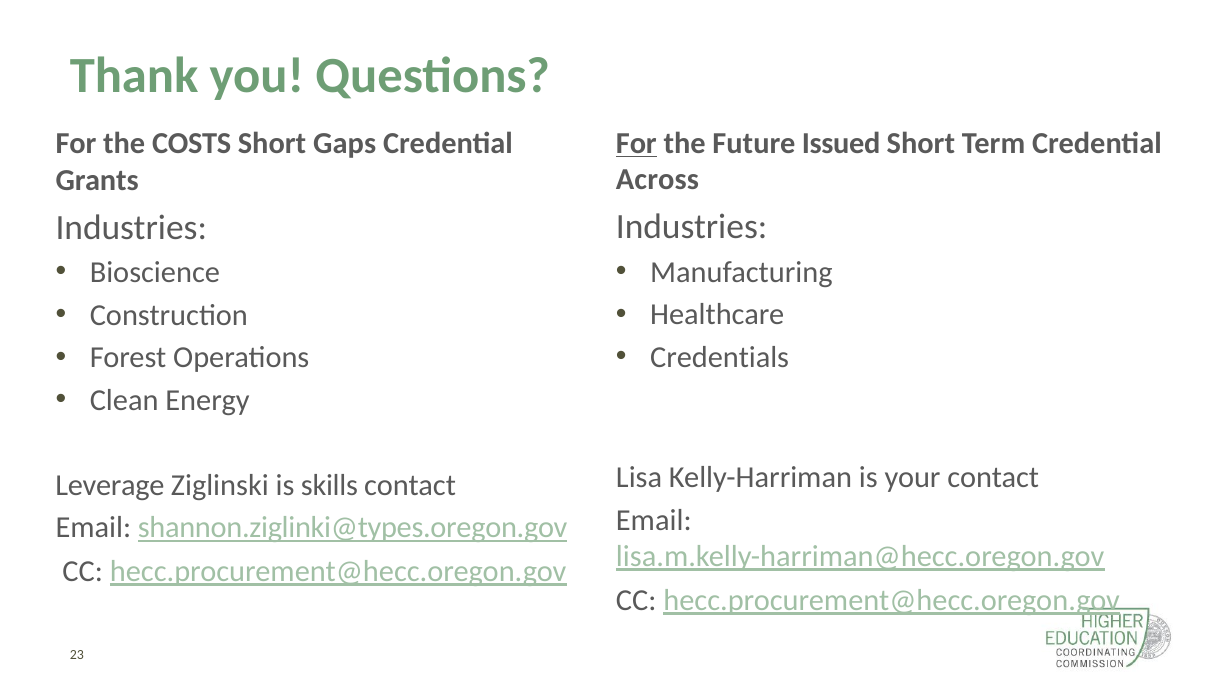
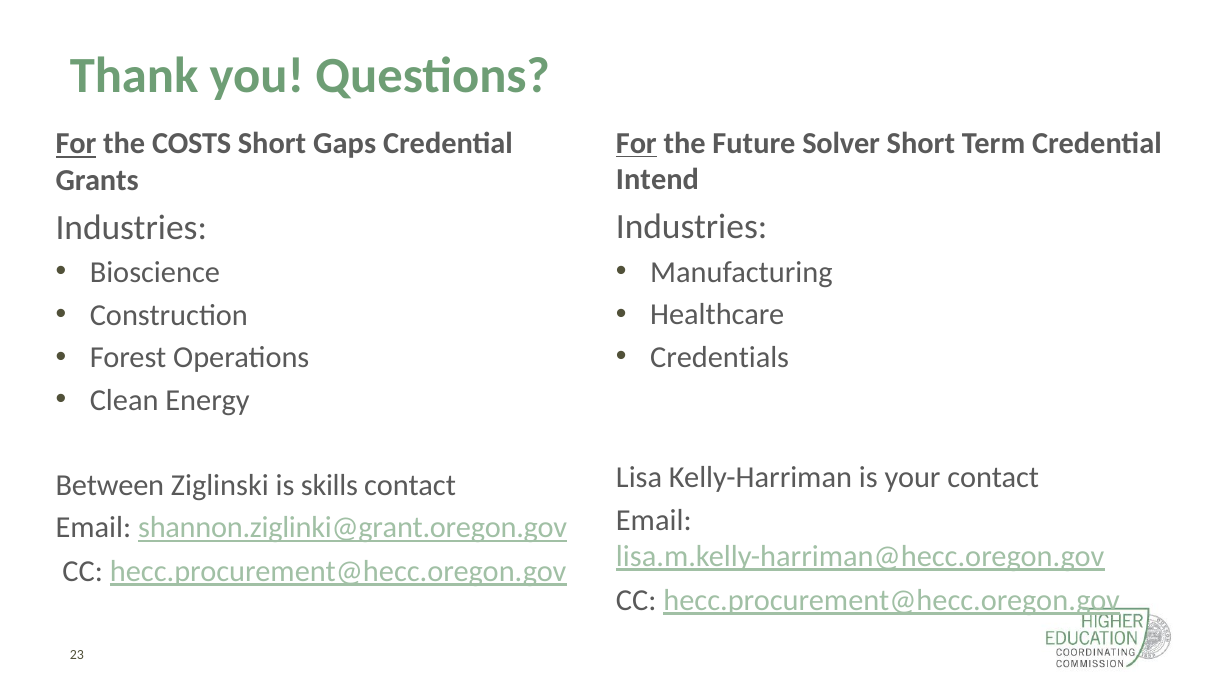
Issued: Issued -> Solver
For at (76, 144) underline: none -> present
Across: Across -> Intend
Leverage: Leverage -> Between
shannon.ziglinki@types.oregon.gov: shannon.ziglinki@types.oregon.gov -> shannon.ziglinki@grant.oregon.gov
